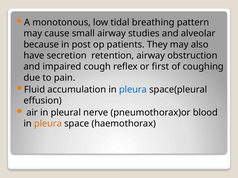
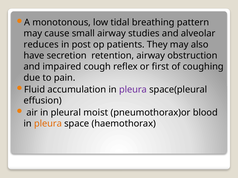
because: because -> reduces
pleura at (133, 90) colour: blue -> purple
nerve: nerve -> moist
